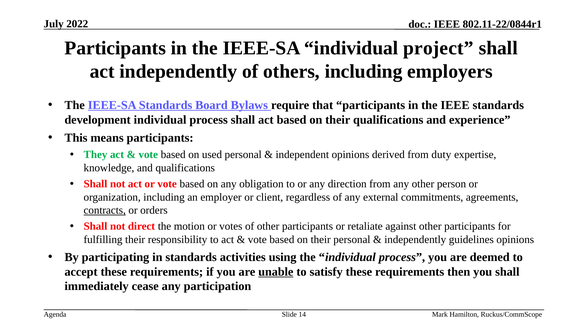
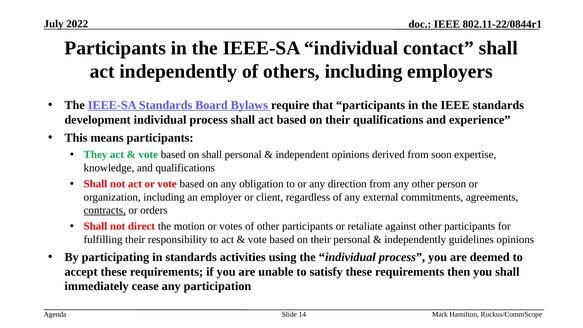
project: project -> contact
on used: used -> shall
duty: duty -> soon
unable underline: present -> none
